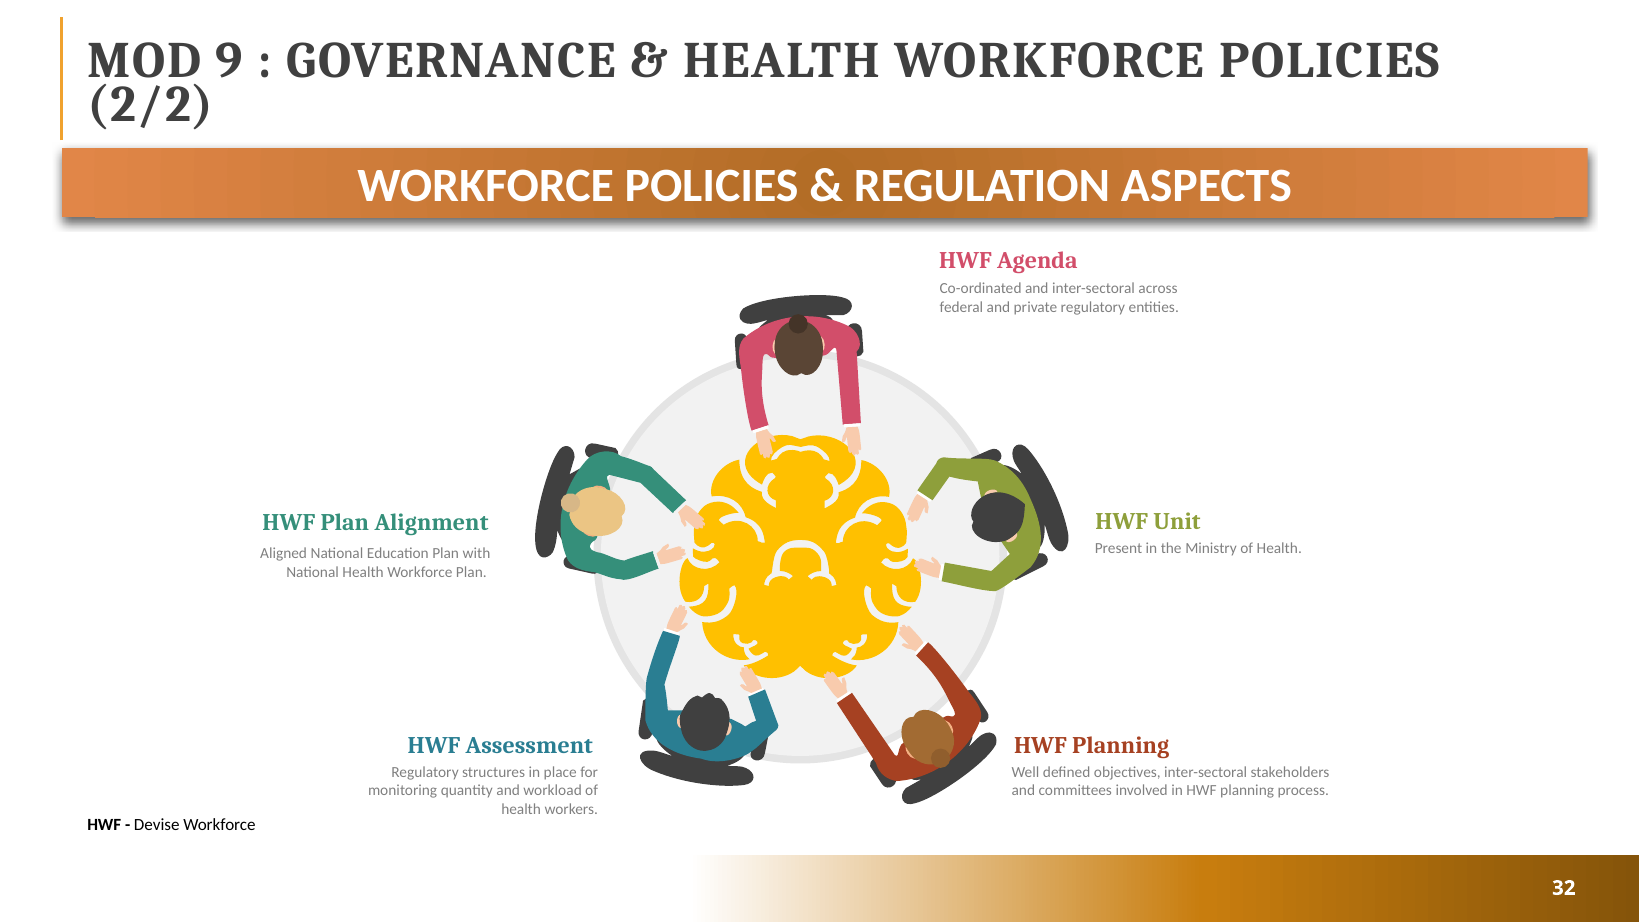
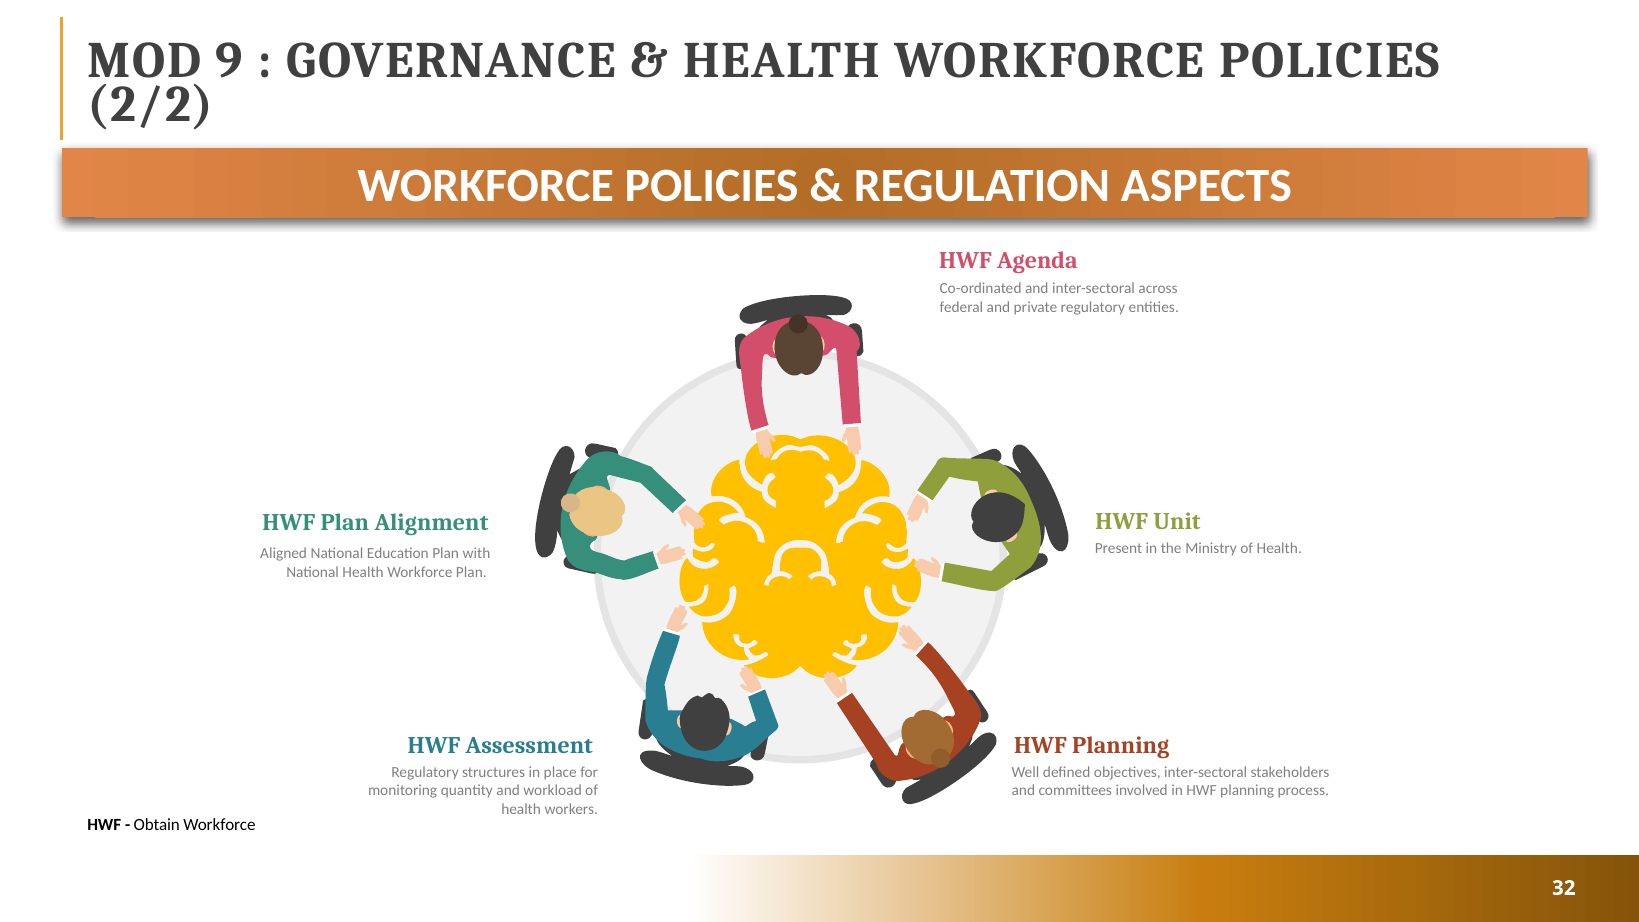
Devise: Devise -> Obtain
